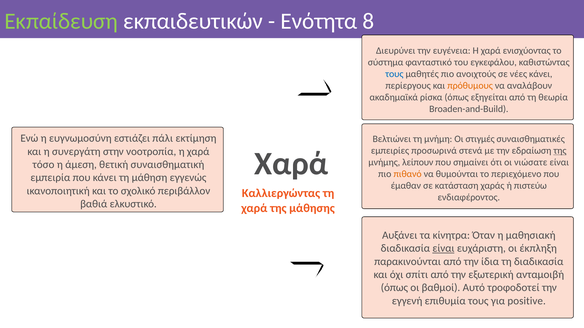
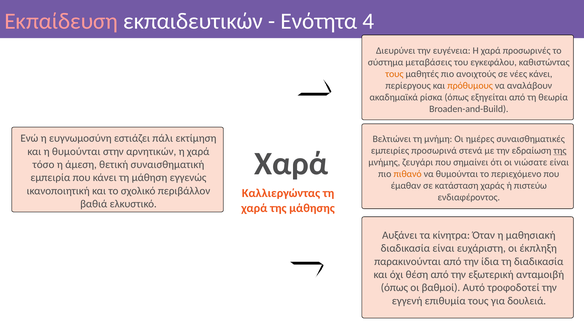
Εκπαίδευση colour: light green -> pink
8: 8 -> 4
ενισχύοντας: ενισχύοντας -> προσωρινές
φανταστικό: φανταστικό -> μεταβάσεις
τους at (394, 74) colour: blue -> orange
στιγμές: στιγμές -> ημέρες
η συνεργάτη: συνεργάτη -> θυμούνται
νοοτροπία: νοοτροπία -> αρνητικών
λείπουν: λείπουν -> ζευγάρι
είναι at (443, 249) underline: present -> none
σπίτι: σπίτι -> θέση
positive: positive -> δουλειά
